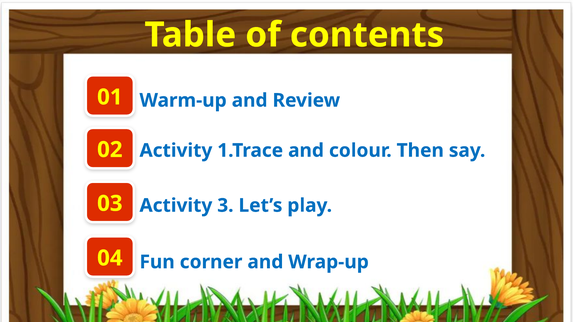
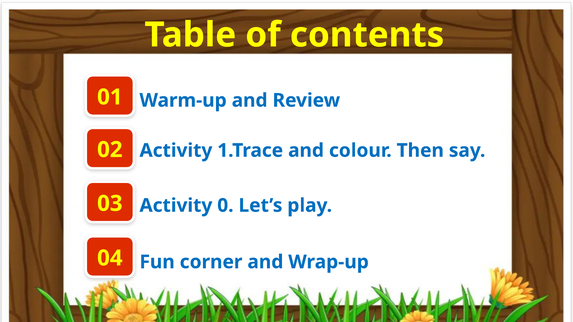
3: 3 -> 0
